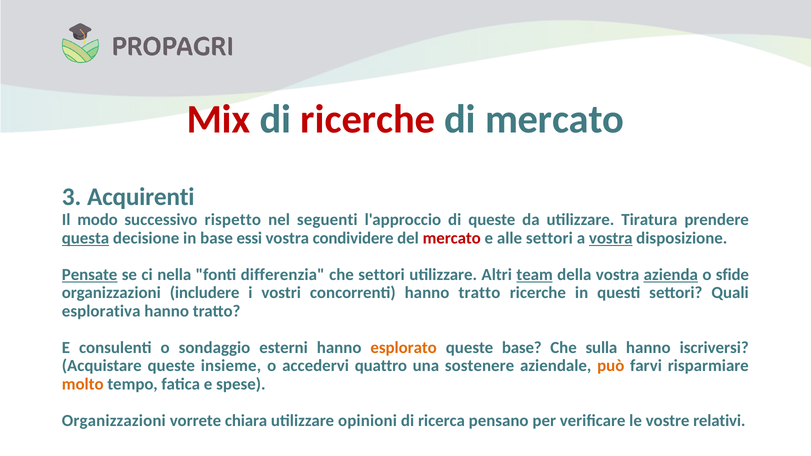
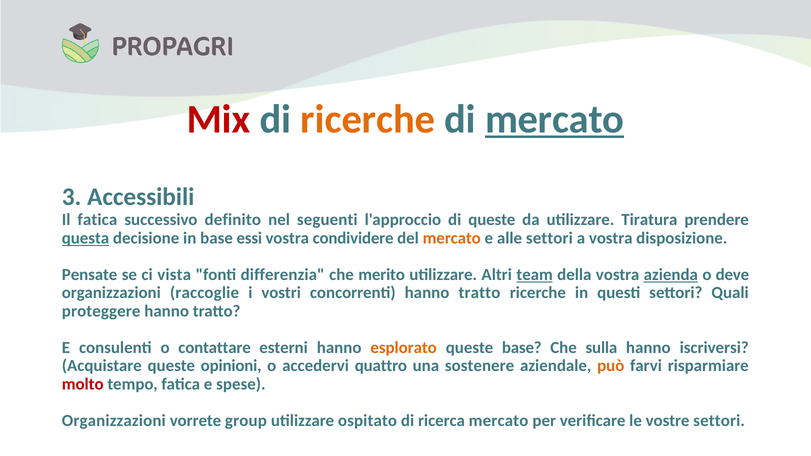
ricerche at (368, 120) colour: red -> orange
mercato at (555, 120) underline: none -> present
Acquirenti: Acquirenti -> Accessibili
Il modo: modo -> fatica
rispetto: rispetto -> definito
mercato at (452, 238) colour: red -> orange
vostra at (611, 238) underline: present -> none
Pensate underline: present -> none
nella: nella -> vista
che settori: settori -> merito
sfide: sfide -> deve
includere: includere -> raccoglie
esplorativa: esplorativa -> proteggere
sondaggio: sondaggio -> contattare
insieme: insieme -> opinioni
molto colour: orange -> red
chiara: chiara -> group
opinioni: opinioni -> ospitato
ricerca pensano: pensano -> mercato
vostre relativi: relativi -> settori
